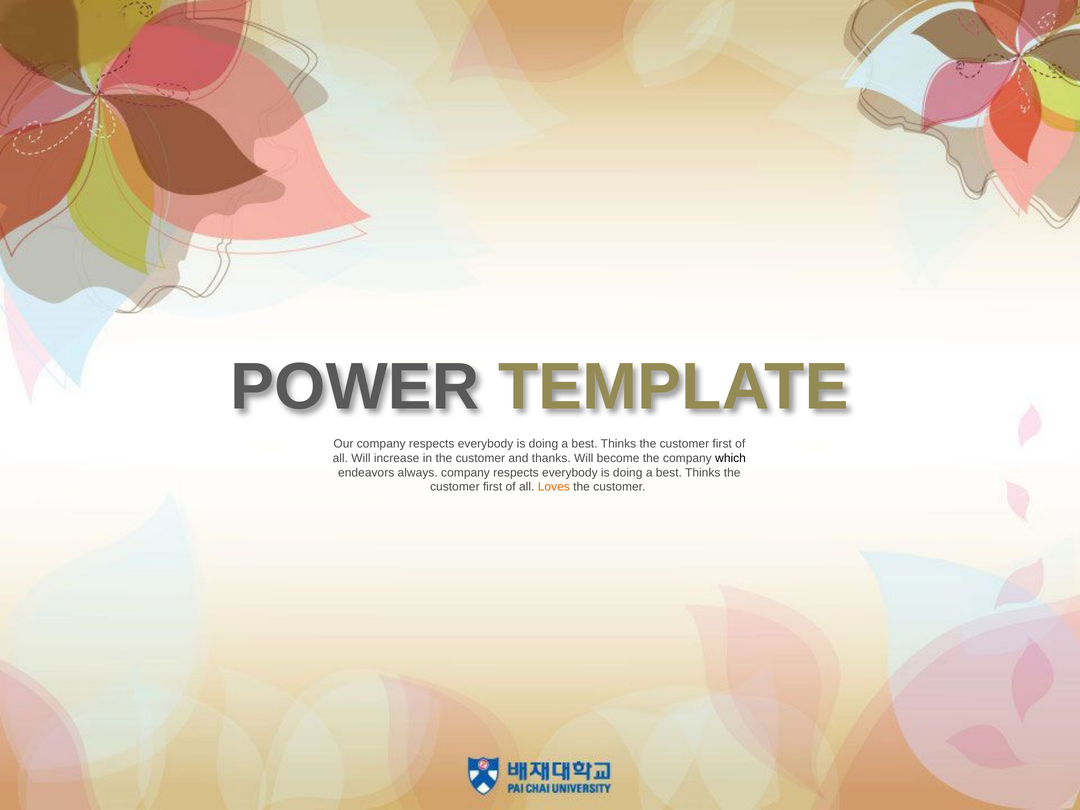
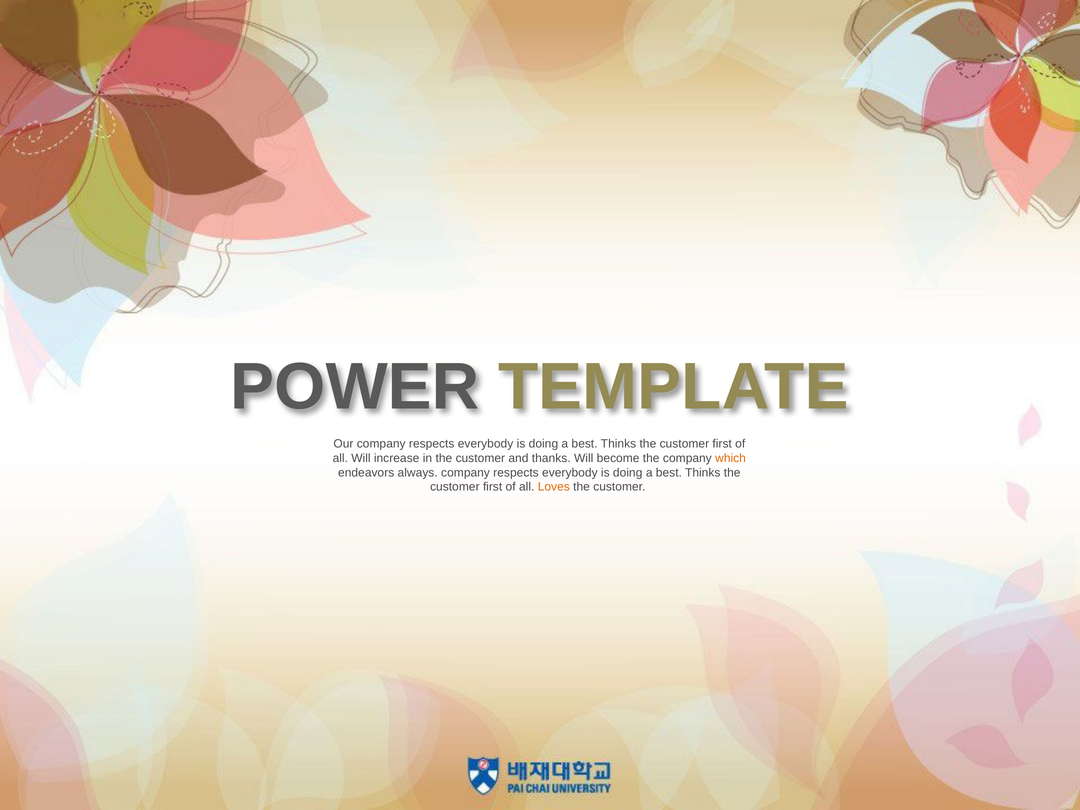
which colour: black -> orange
